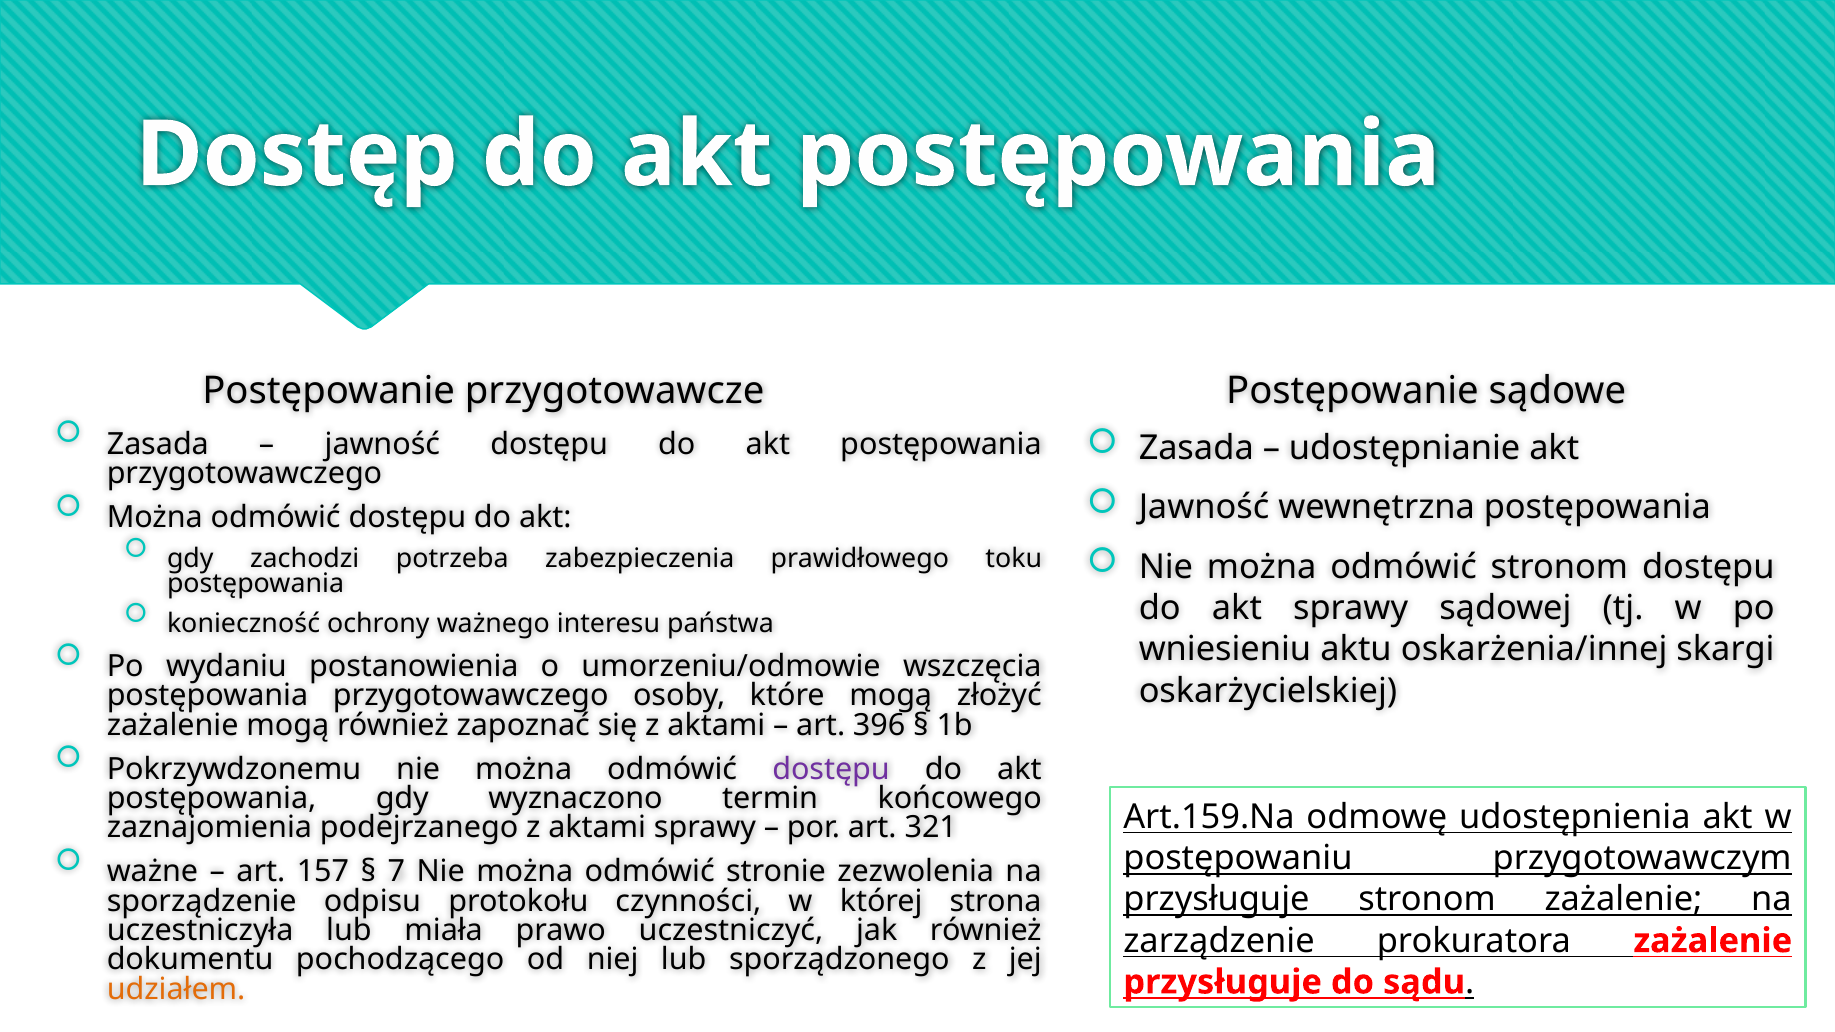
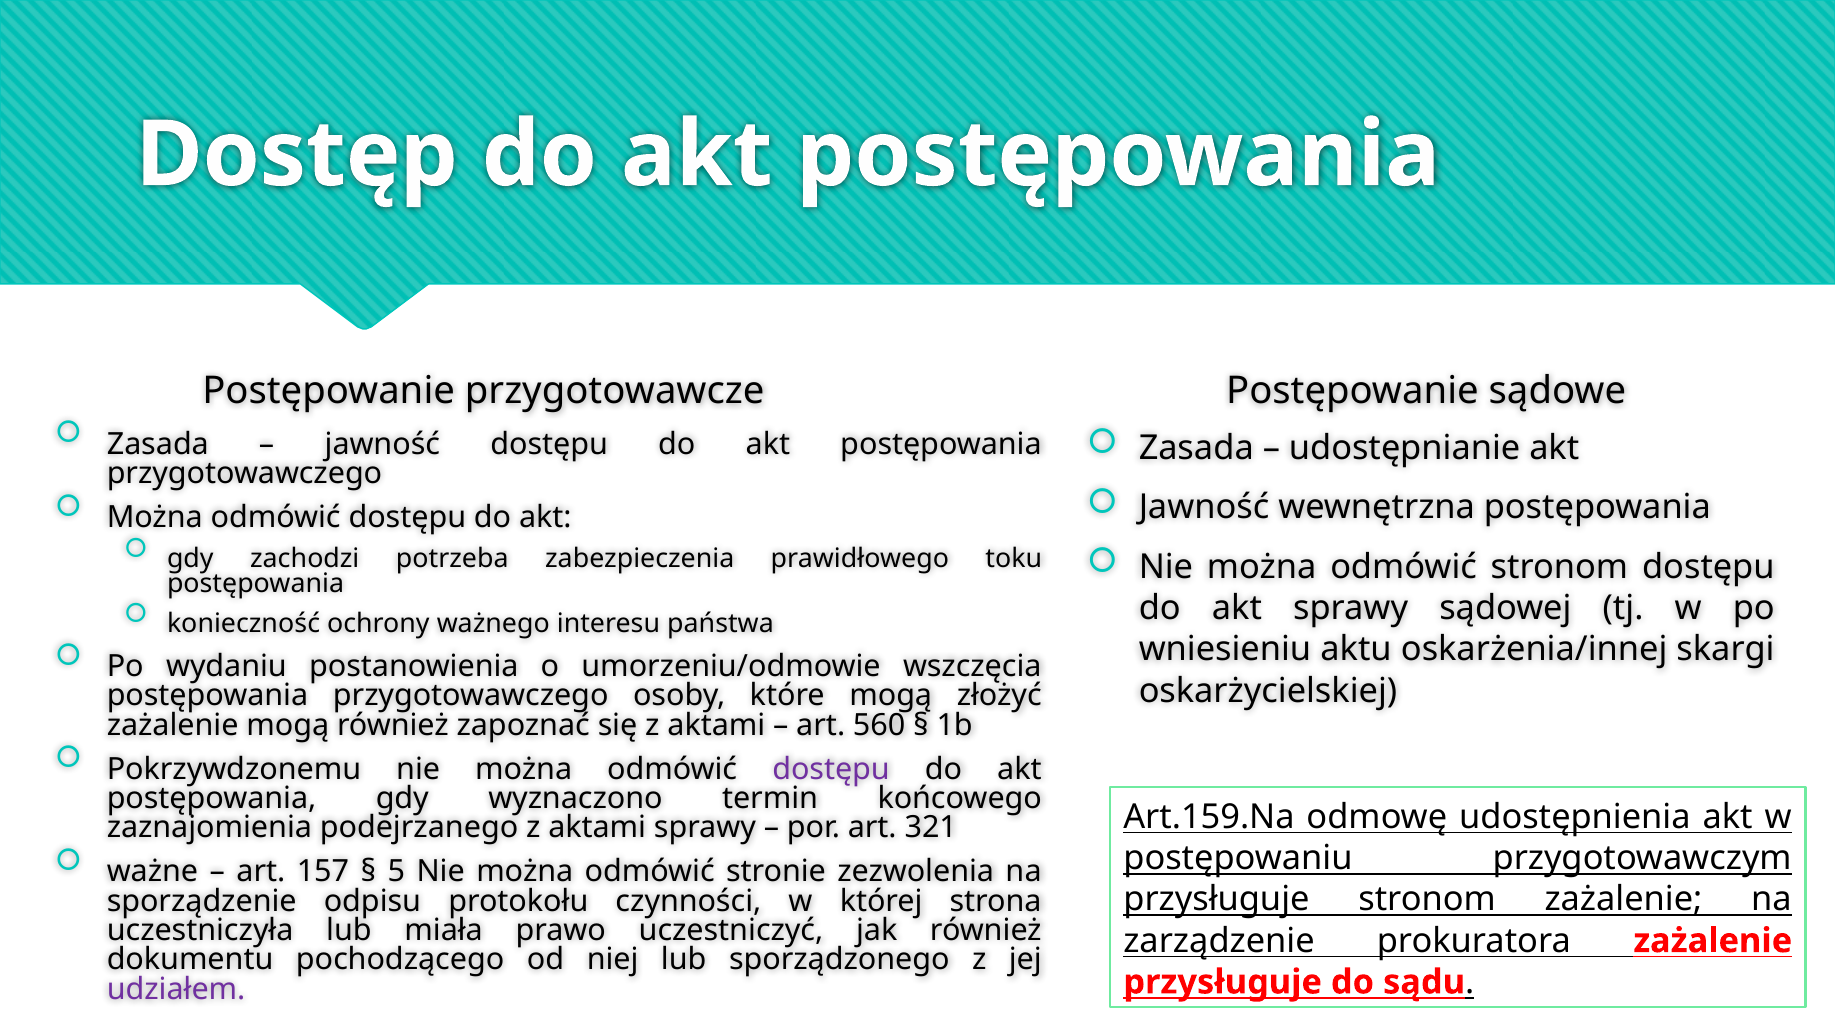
396: 396 -> 560
7: 7 -> 5
udziałem colour: orange -> purple
